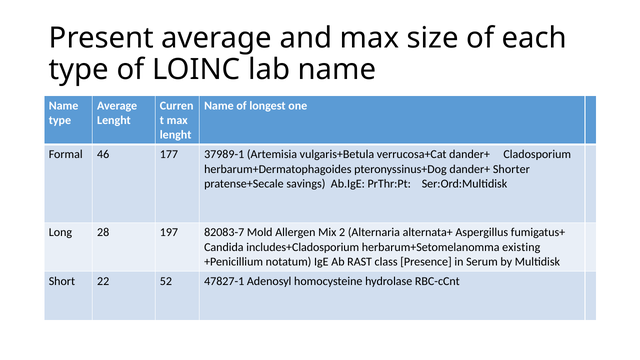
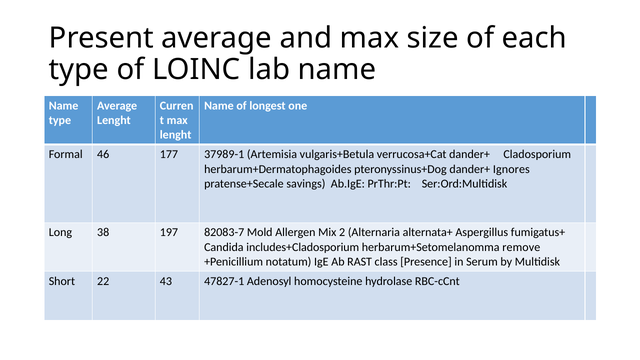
Shorter: Shorter -> Ignores
28: 28 -> 38
existing: existing -> remove
52: 52 -> 43
